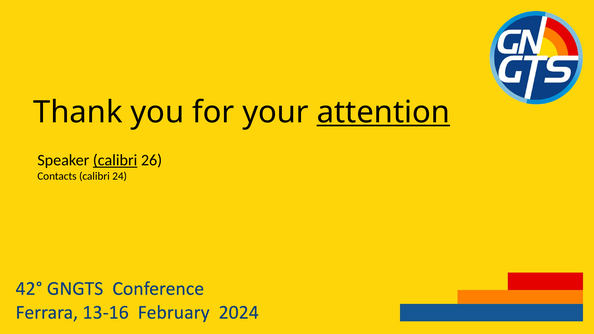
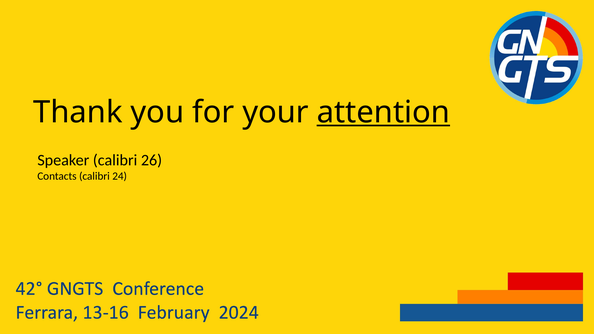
calibri at (115, 160) underline: present -> none
